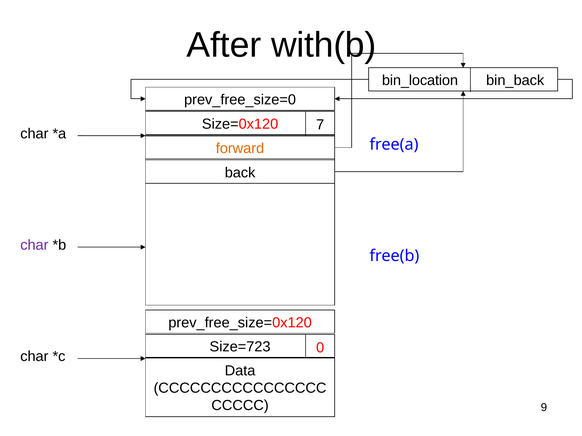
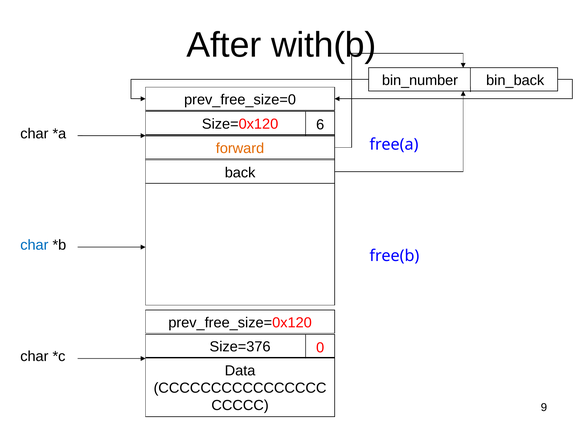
bin_location: bin_location -> bin_number
7: 7 -> 6
char at (34, 245) colour: purple -> blue
Size=723: Size=723 -> Size=376
